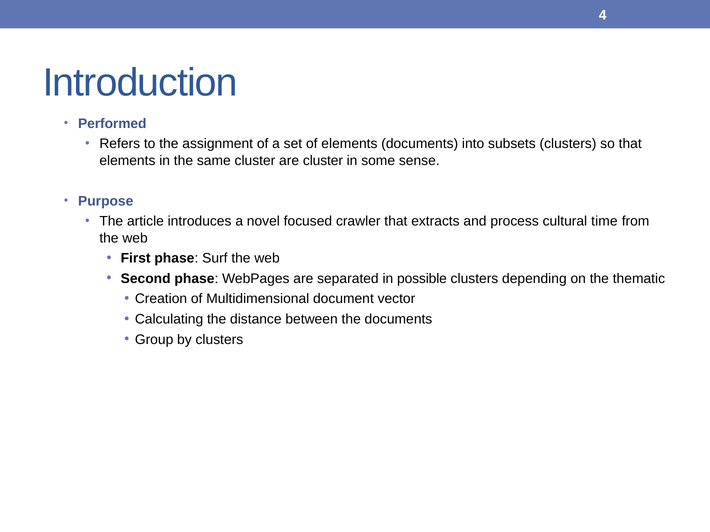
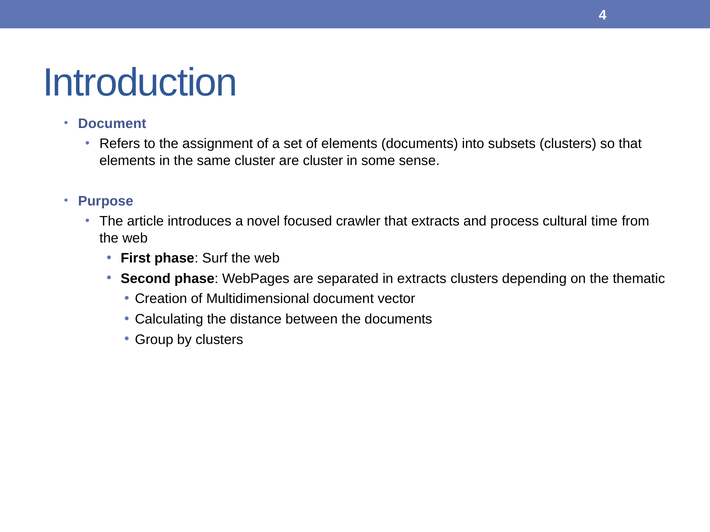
Performed at (112, 124): Performed -> Document
in possible: possible -> extracts
